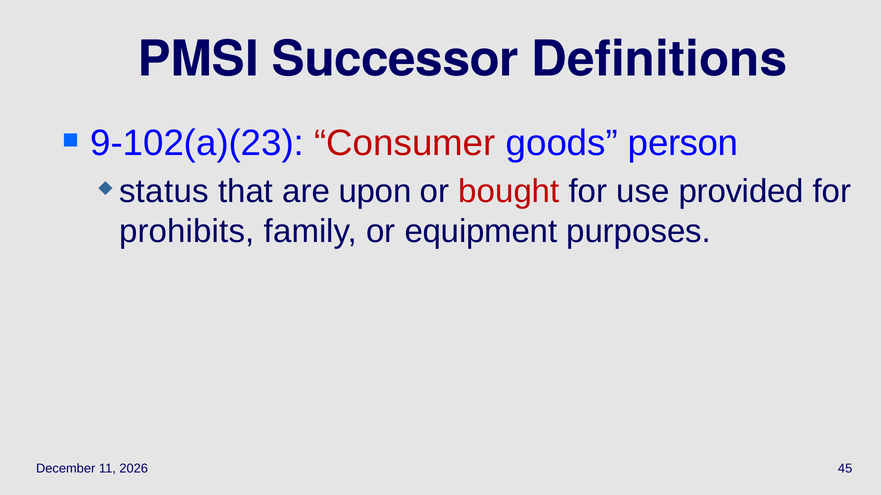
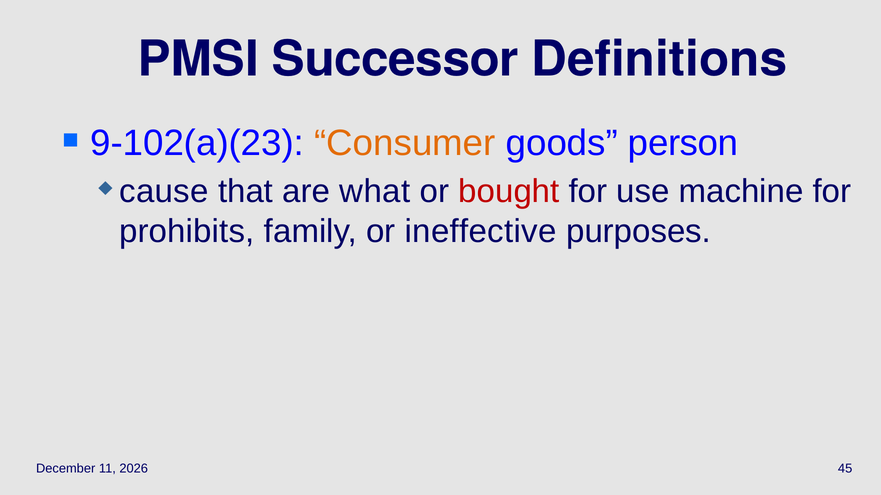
Consumer colour: red -> orange
status: status -> cause
upon: upon -> what
provided: provided -> machine
equipment: equipment -> ineffective
